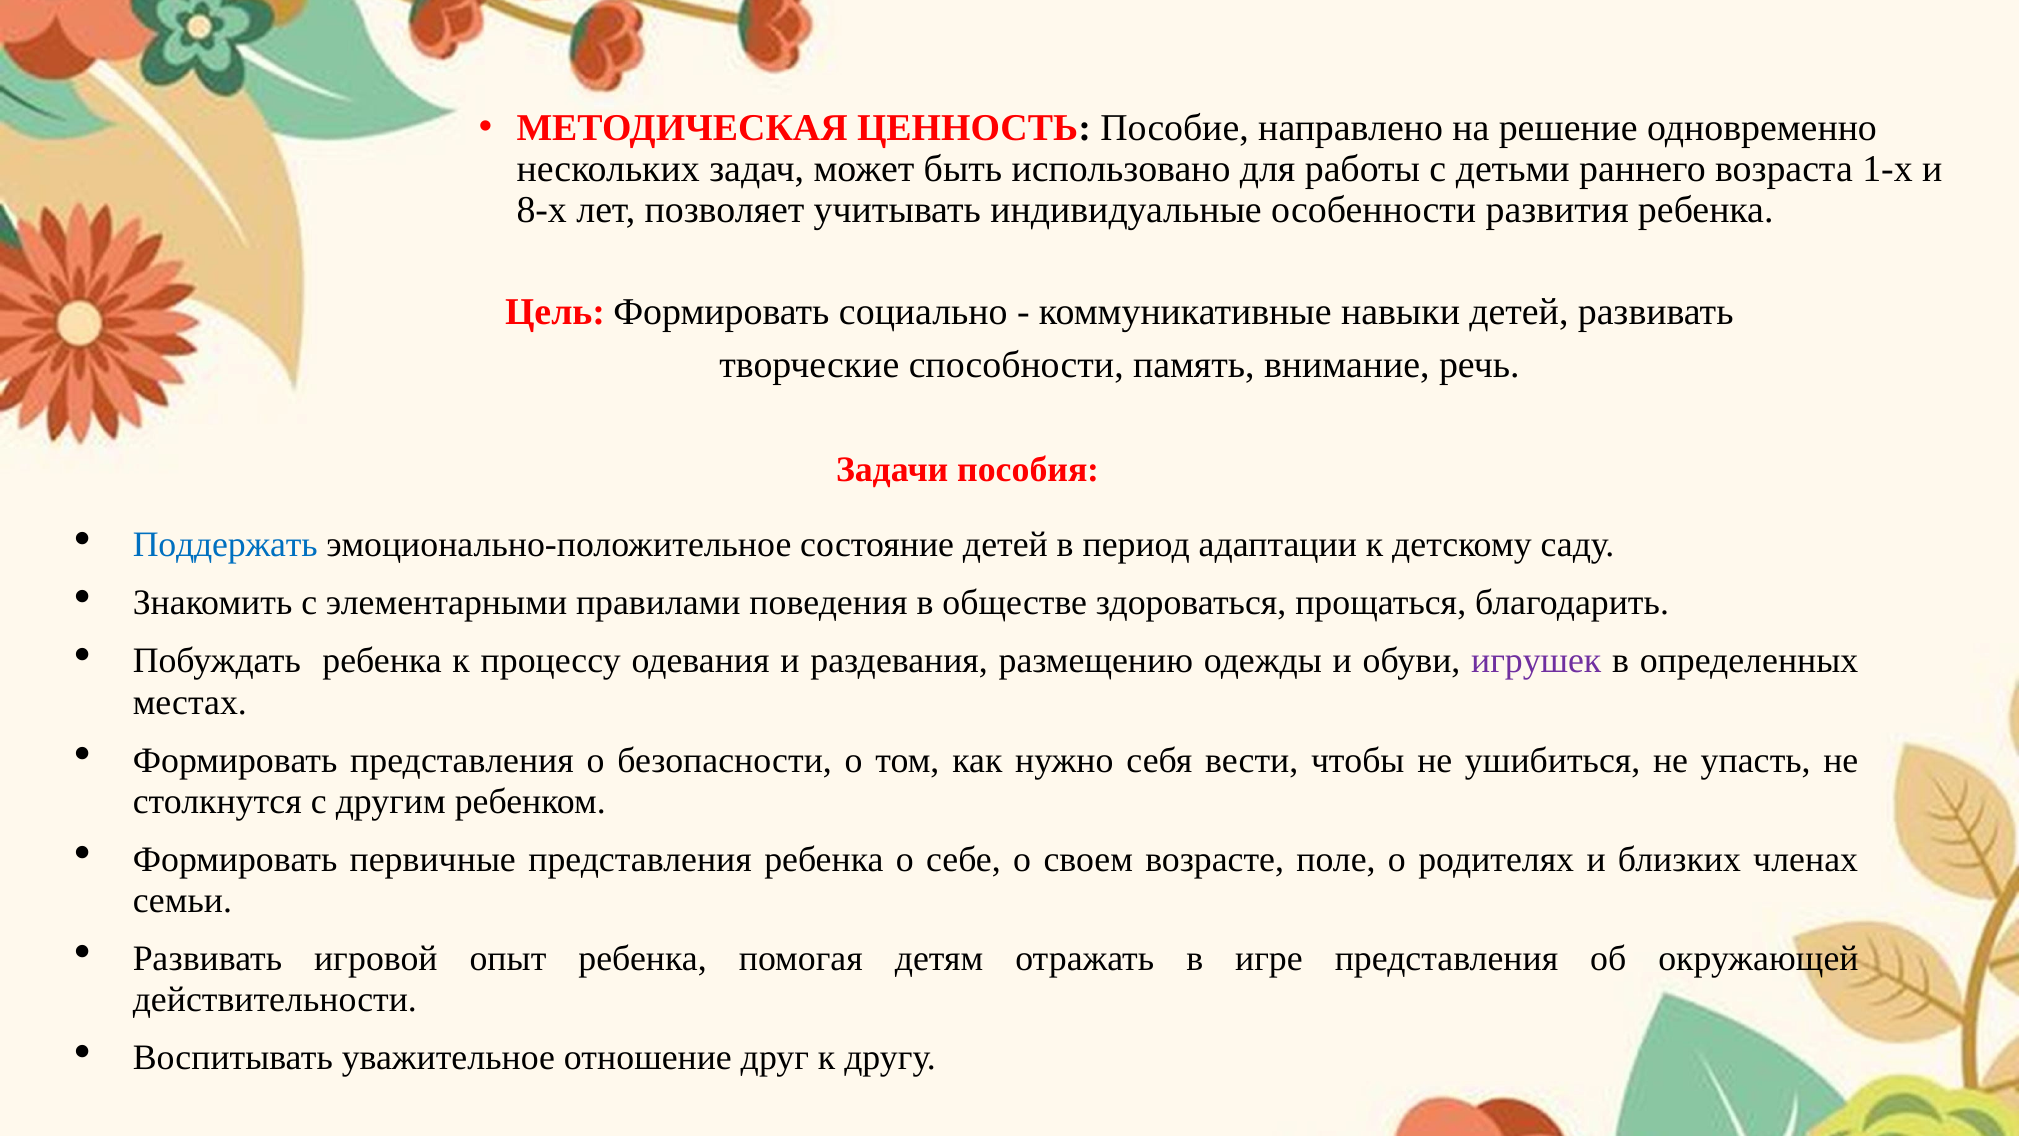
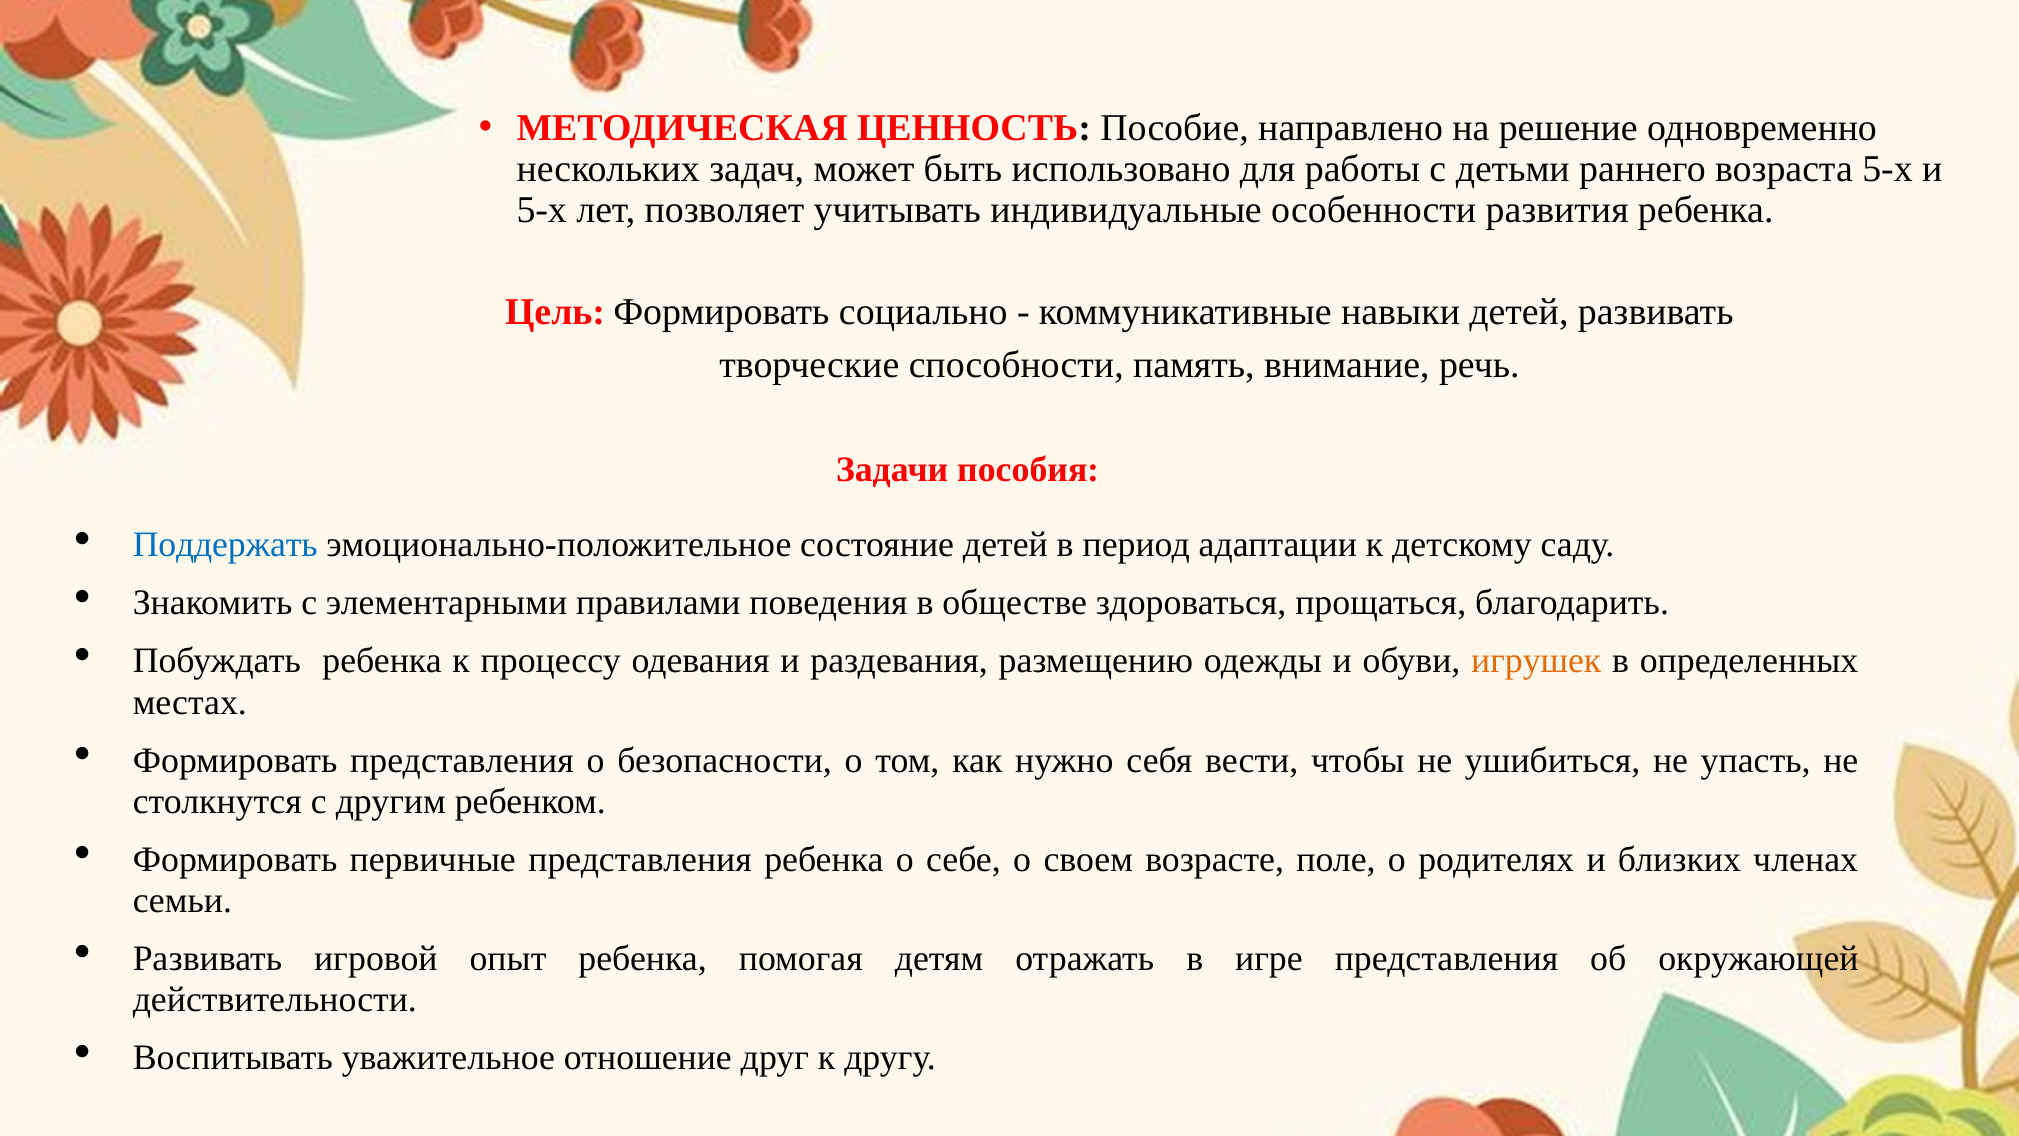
возраста 1-х: 1-х -> 5-х
8-х at (542, 210): 8-х -> 5-х
игрушек colour: purple -> orange
